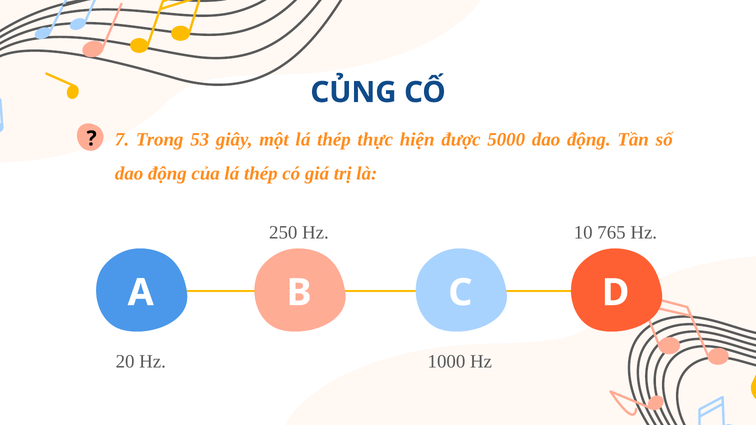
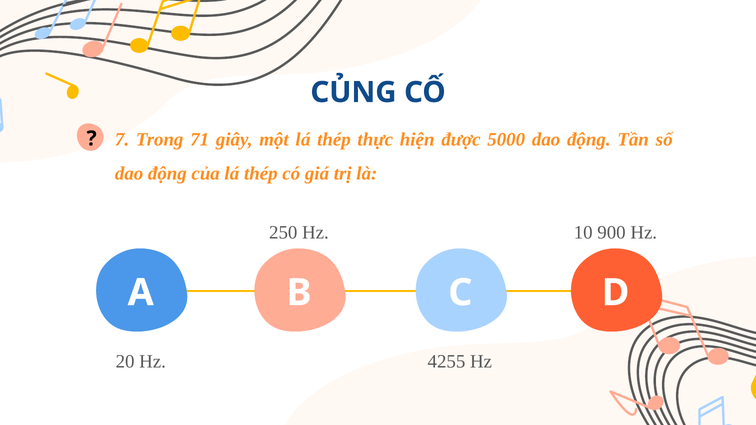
53: 53 -> 71
765: 765 -> 900
1000: 1000 -> 4255
